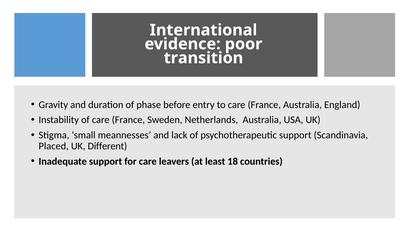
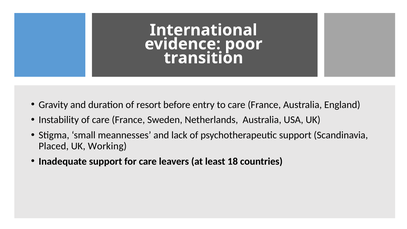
phase: phase -> resort
Different: Different -> Working
